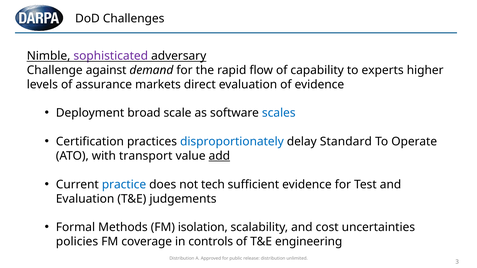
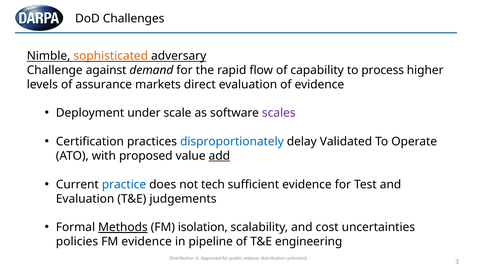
sophisticated colour: purple -> orange
experts: experts -> process
broad: broad -> under
scales colour: blue -> purple
Standard: Standard -> Validated
transport: transport -> proposed
Methods underline: none -> present
FM coverage: coverage -> evidence
controls: controls -> pipeline
